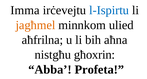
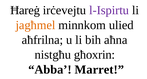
Imma: Imma -> Ħareġ
l-Ispirtu colour: blue -> purple
Profeta: Profeta -> Marret
